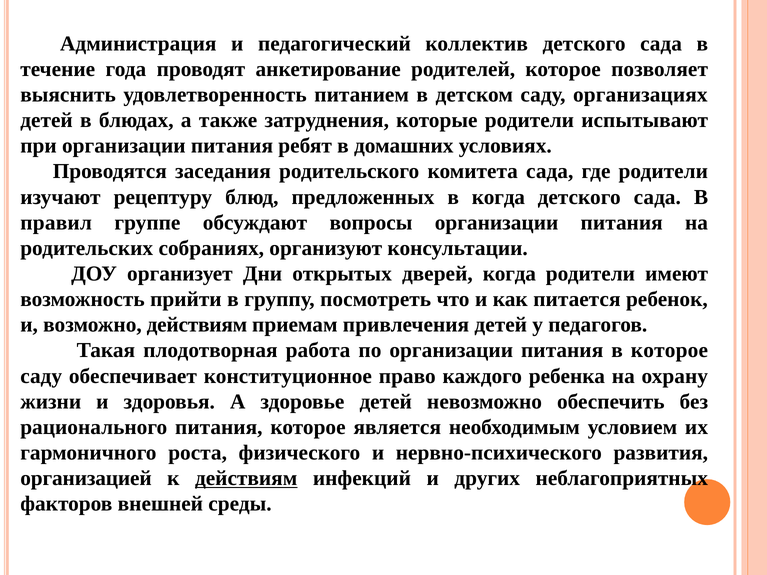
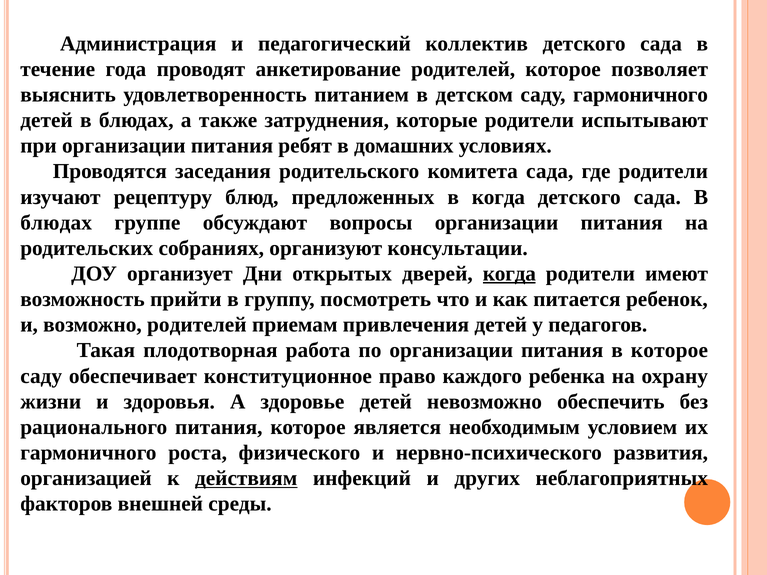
саду организациях: организациях -> гармоничного
правил at (56, 223): правил -> блюдах
когда at (509, 274) underline: none -> present
возможно действиям: действиям -> родителей
